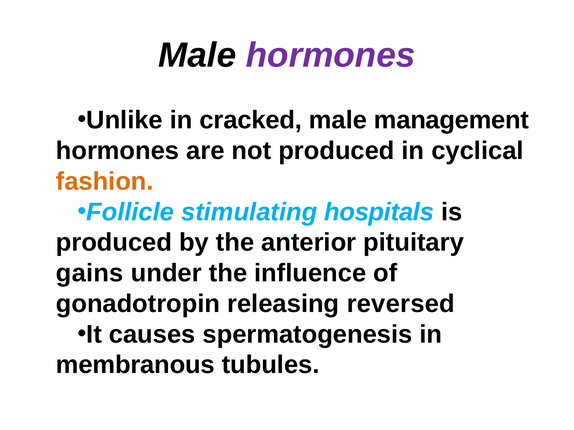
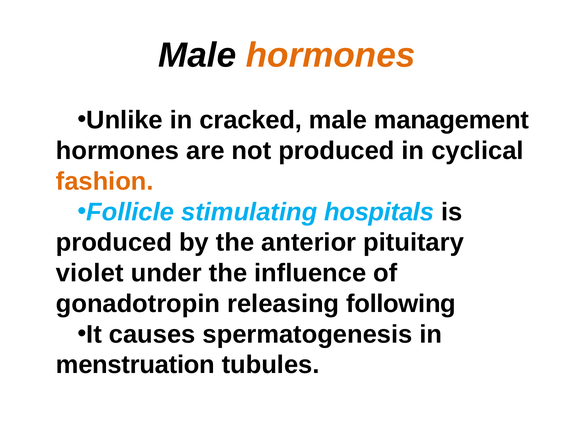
hormones at (331, 55) colour: purple -> orange
gains: gains -> violet
reversed: reversed -> following
membranous: membranous -> menstruation
